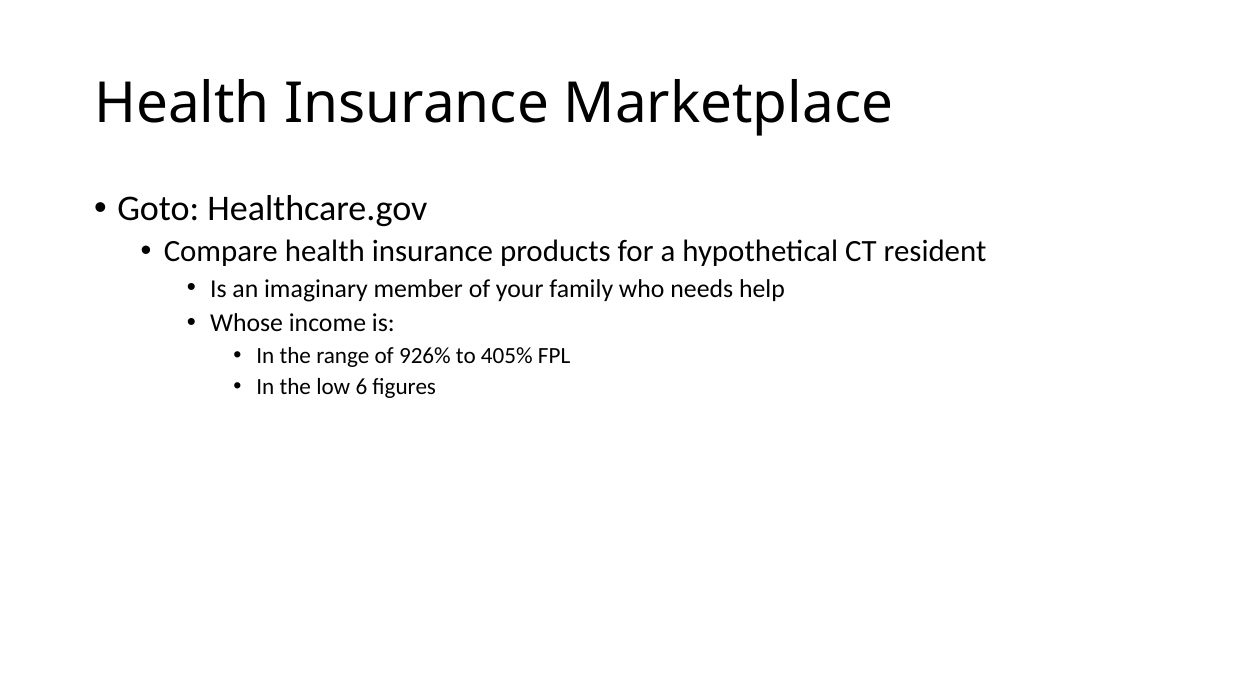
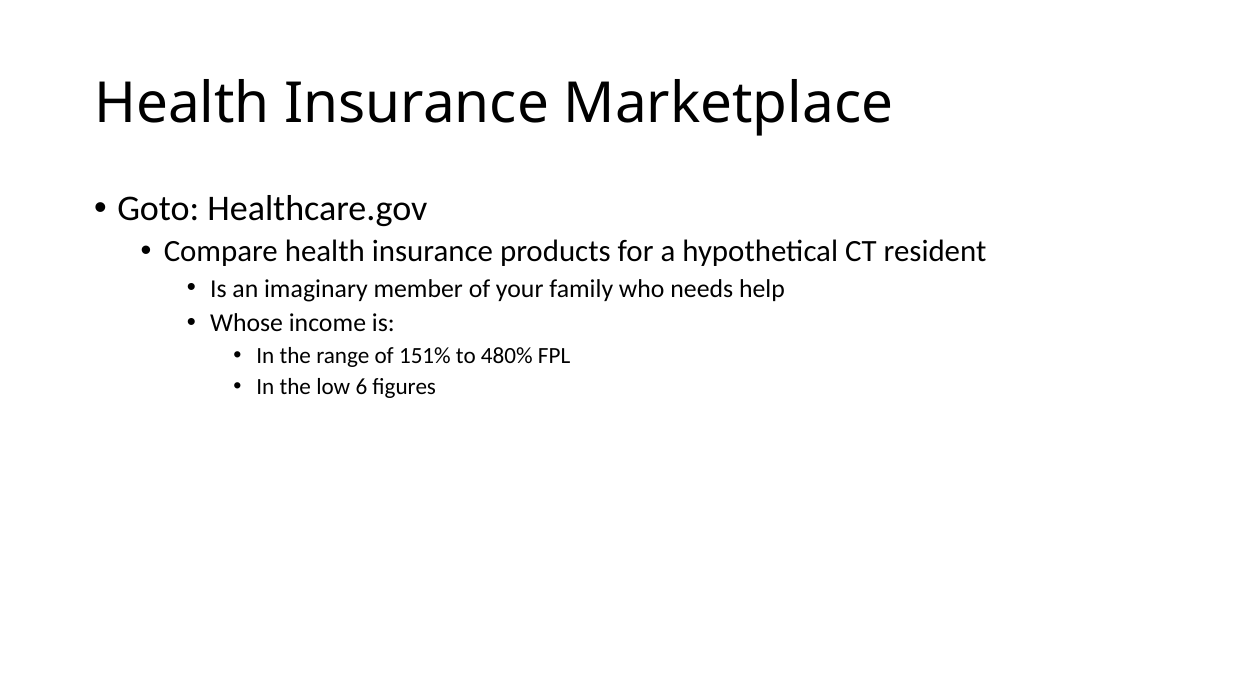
926%: 926% -> 151%
405%: 405% -> 480%
